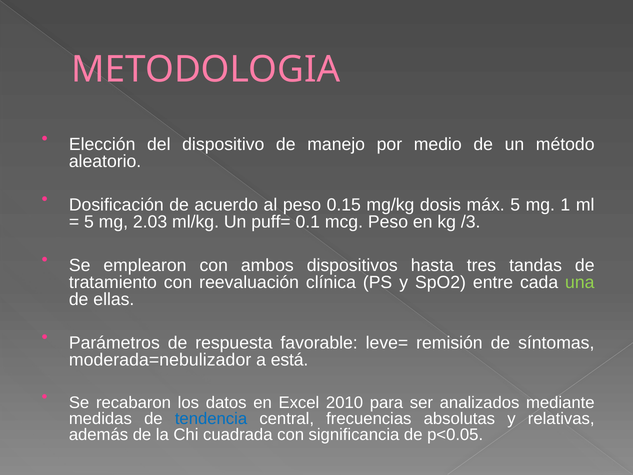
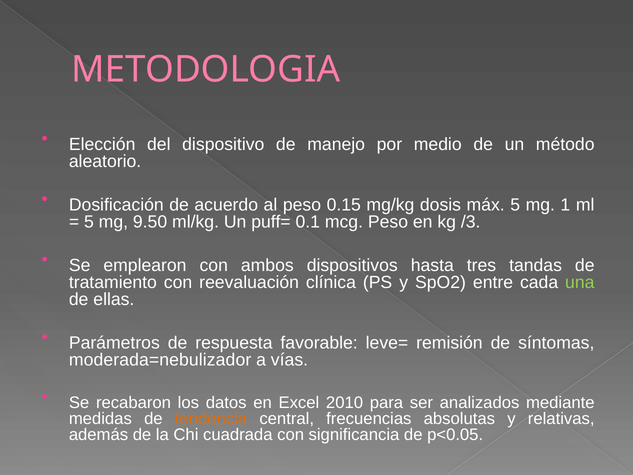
2.03: 2.03 -> 9.50
está: está -> vías
tendencia colour: blue -> orange
